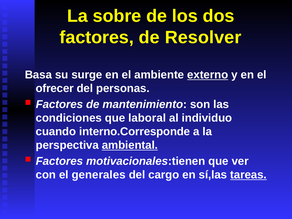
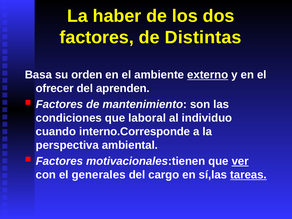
sobre: sobre -> haber
Resolver: Resolver -> Distintas
surge: surge -> orden
personas: personas -> aprenden
ambiental underline: present -> none
ver underline: none -> present
